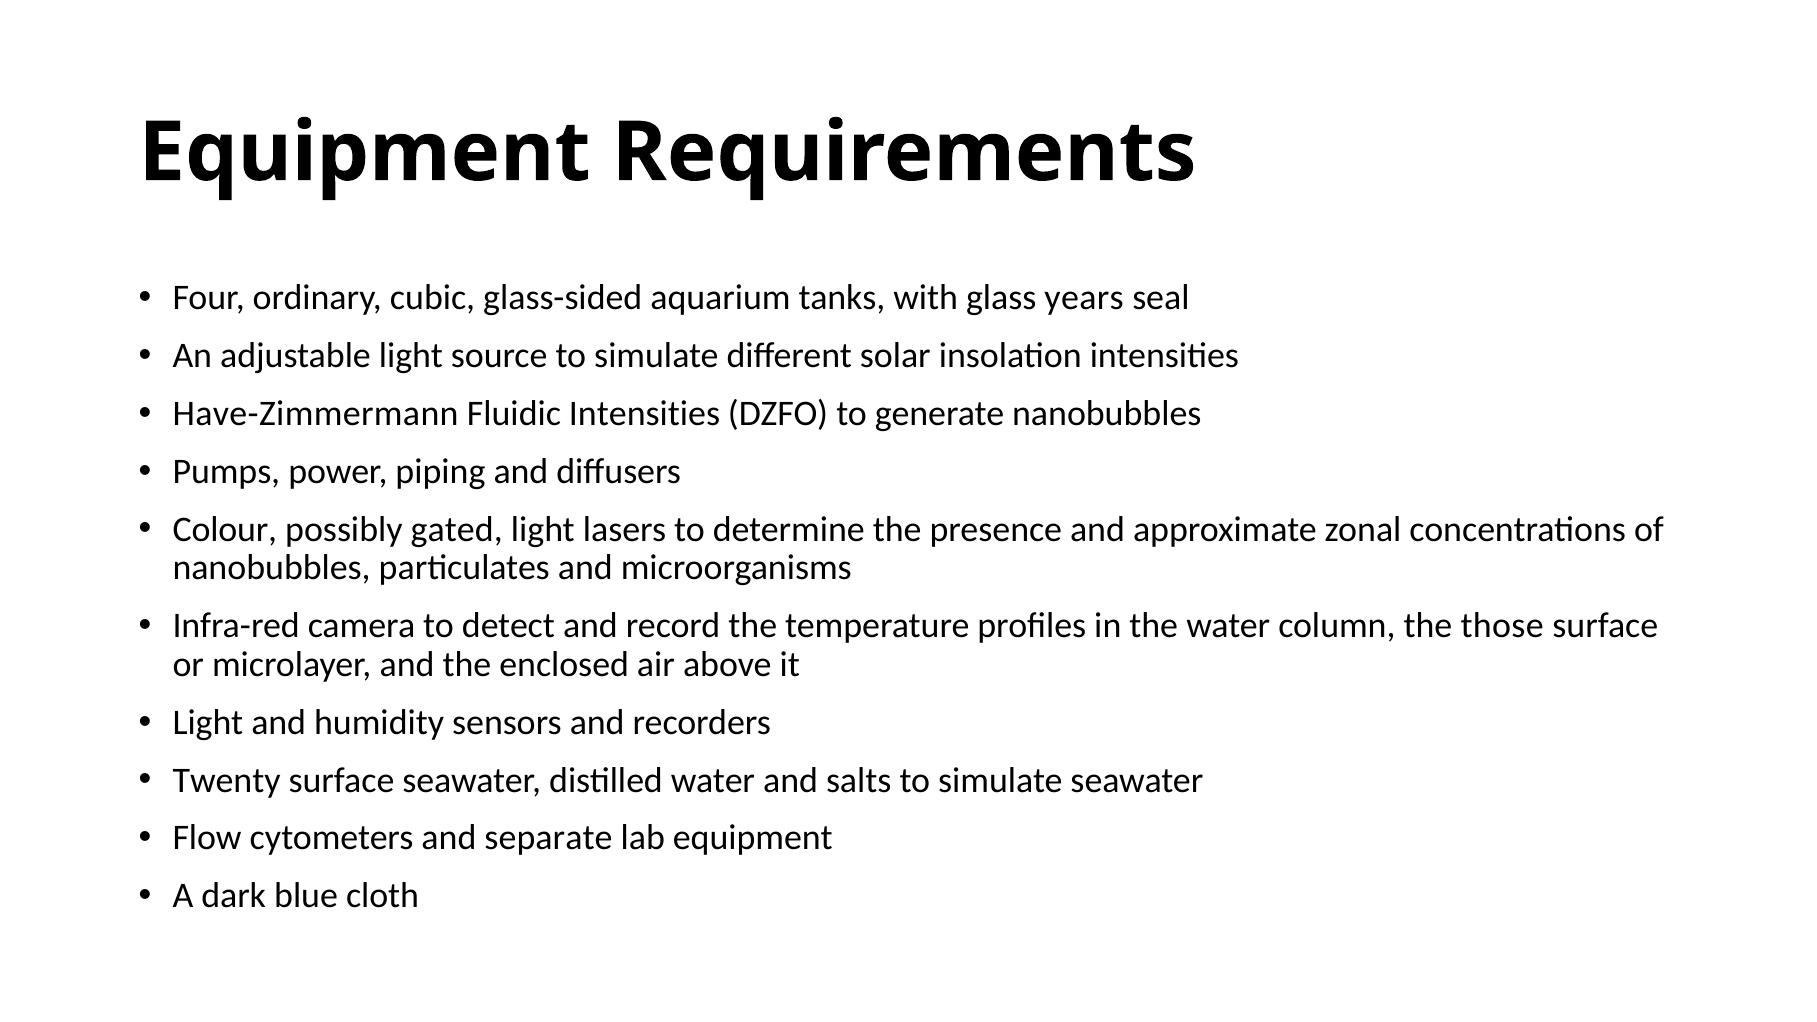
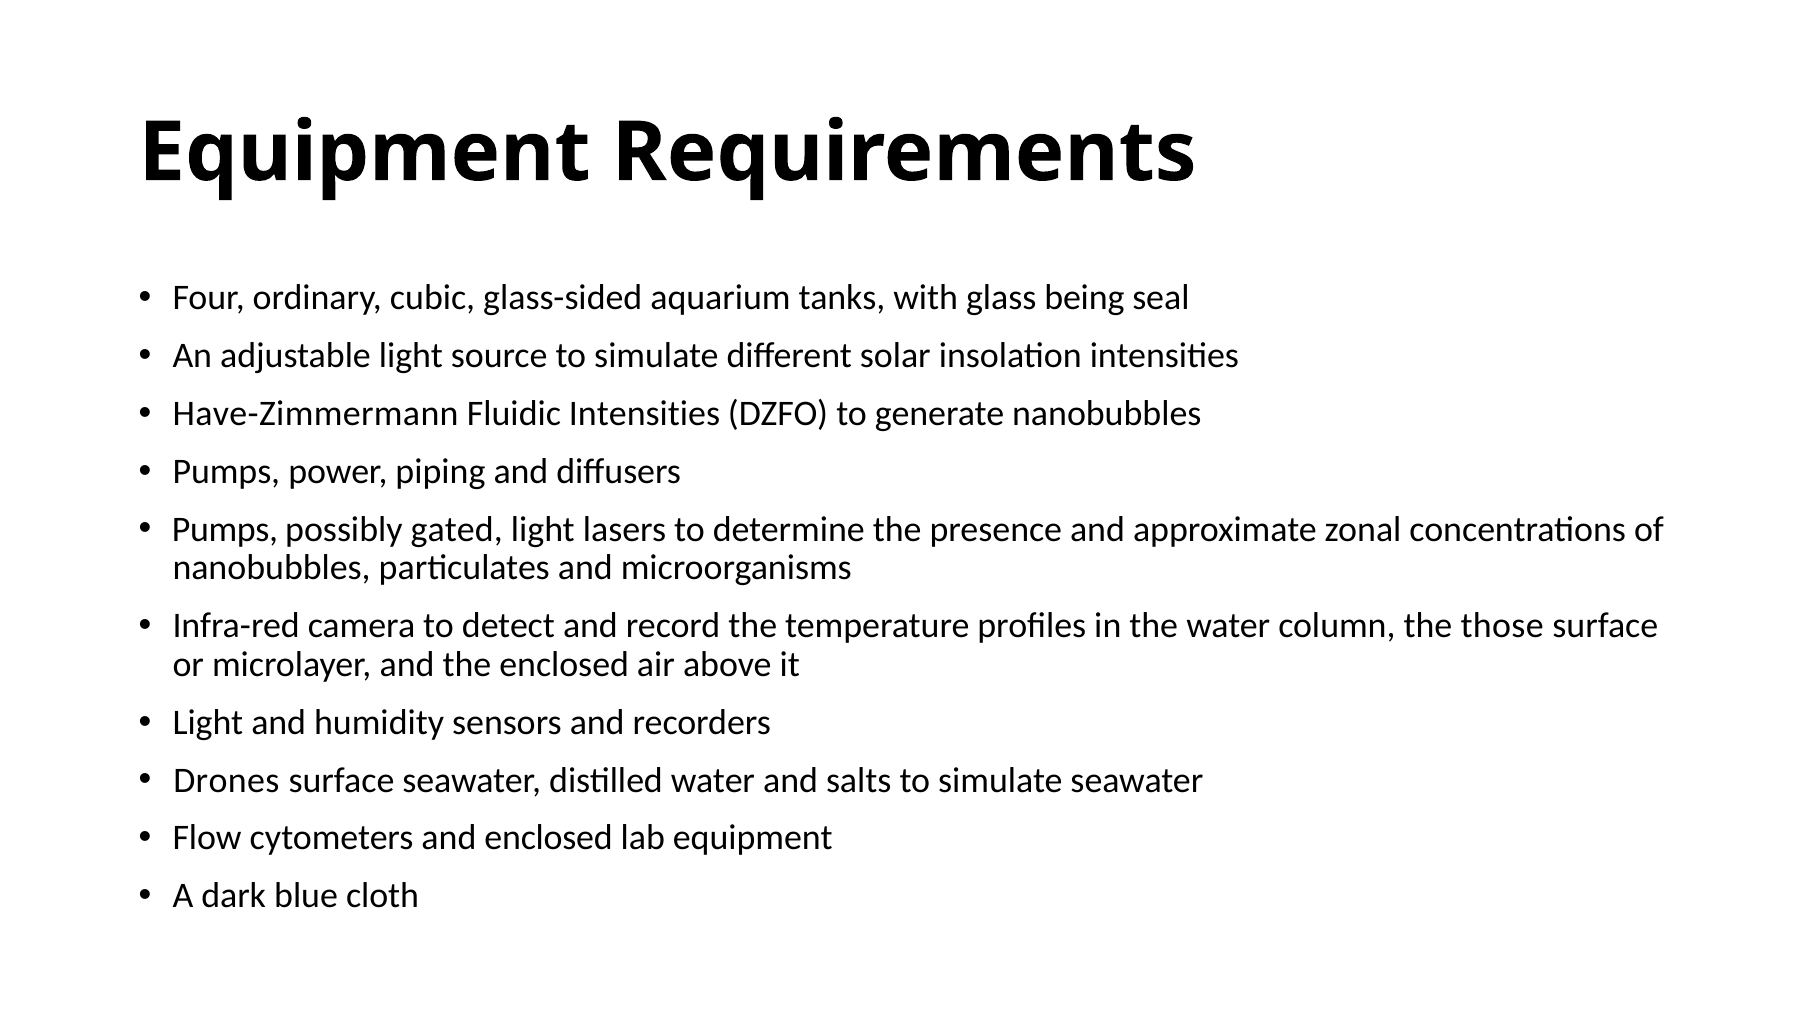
years: years -> being
Colour at (225, 529): Colour -> Pumps
Twenty: Twenty -> Drones
and separate: separate -> enclosed
